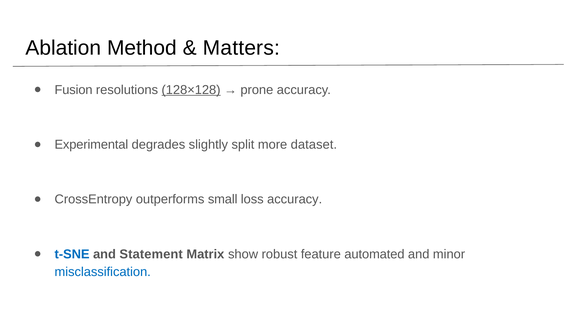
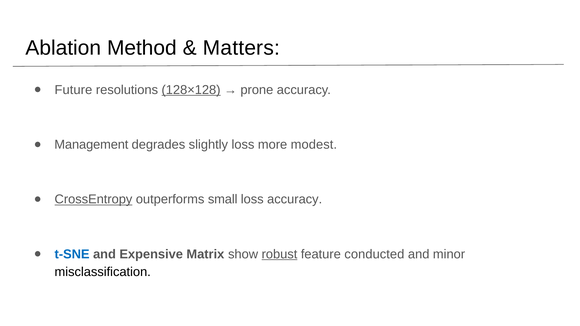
Fusion: Fusion -> Future
Experimental: Experimental -> Management
slightly split: split -> loss
dataset: dataset -> modest
CrossEntropy underline: none -> present
Statement: Statement -> Expensive
robust underline: none -> present
automated: automated -> conducted
misclassification colour: blue -> black
